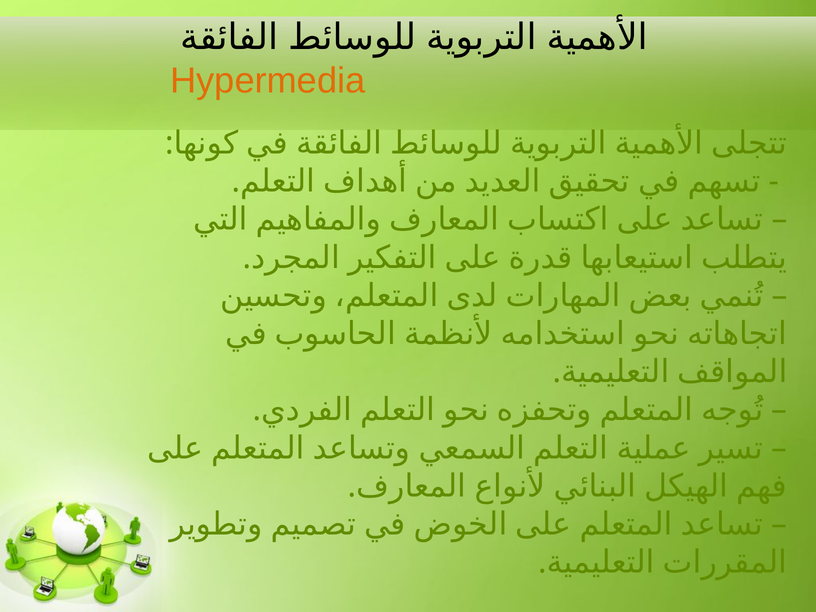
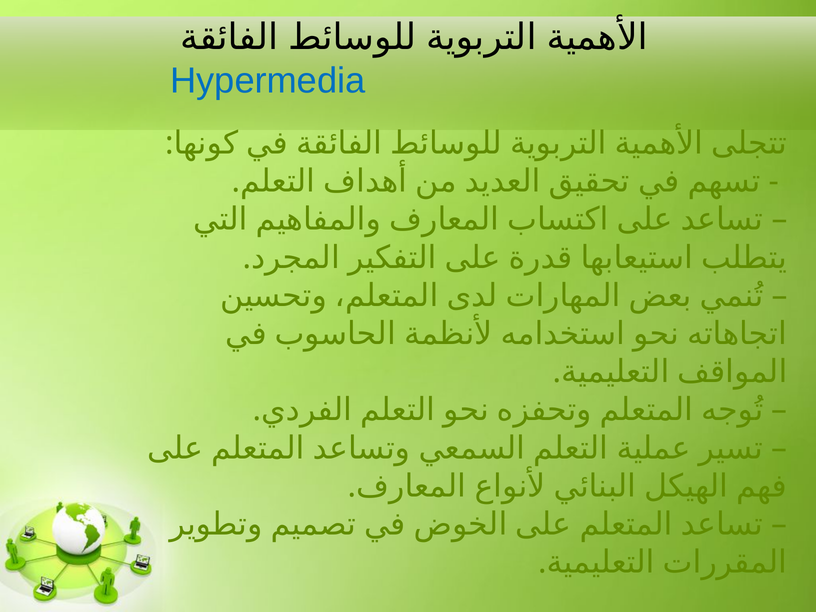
Hypermedia colour: orange -> blue
